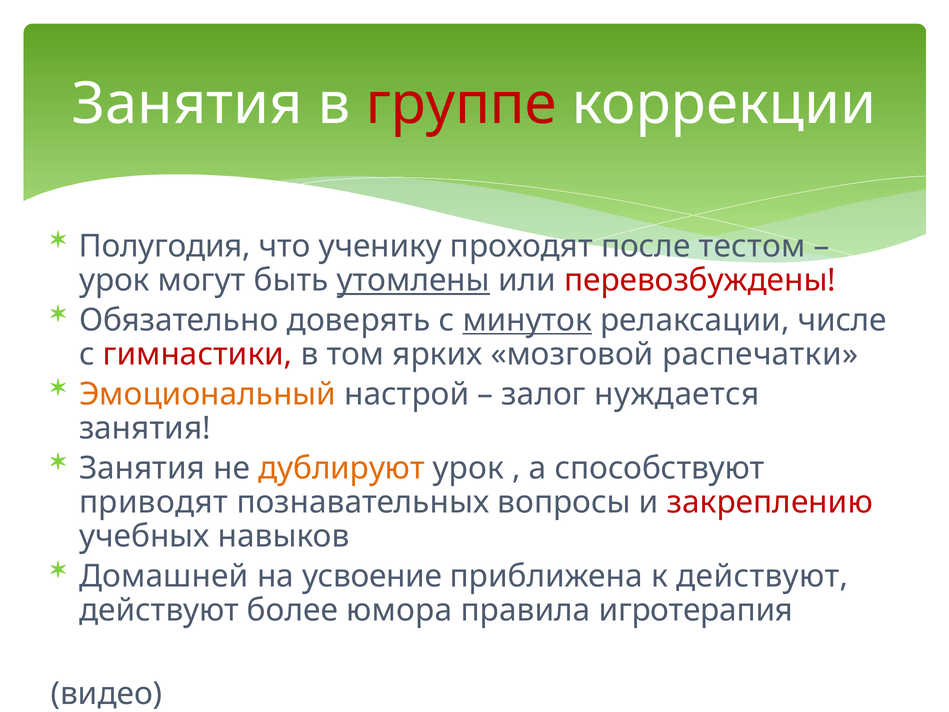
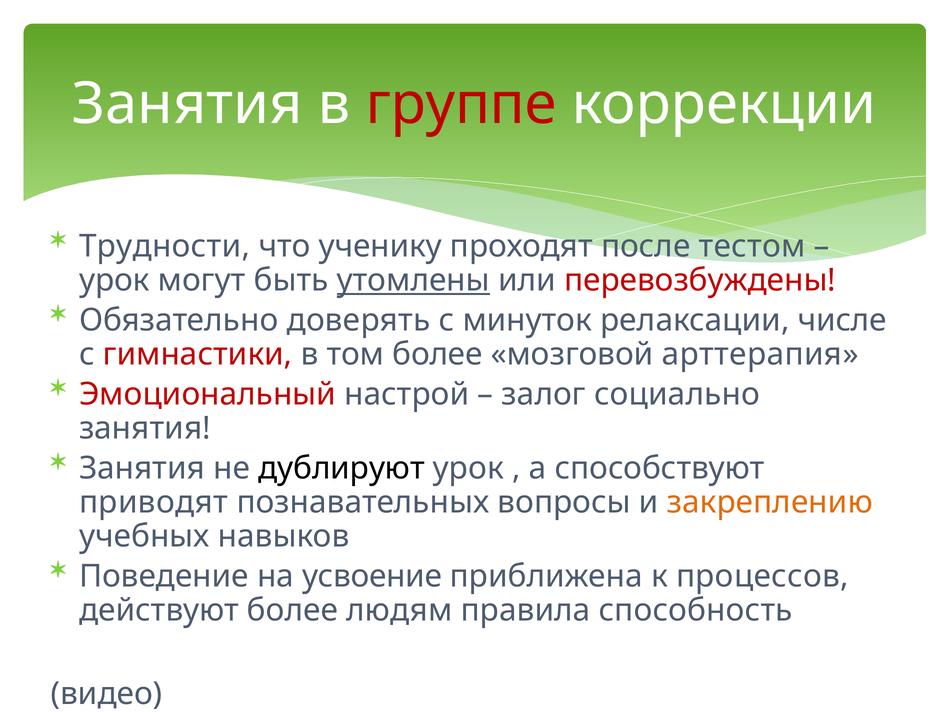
Полугодия: Полугодия -> Трудности
минуток underline: present -> none
том ярких: ярких -> более
распечатки: распечатки -> арттерапия
Эмоциональный colour: orange -> red
нуждается: нуждается -> социально
дублируют colour: orange -> black
закреплению colour: red -> orange
Домашней: Домашней -> Поведение
к действуют: действуют -> процессов
юмора: юмора -> людям
игротерапия: игротерапия -> способность
